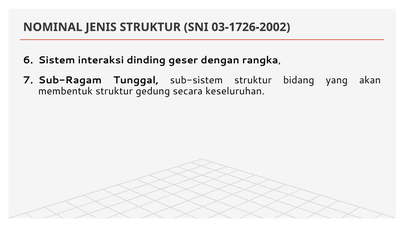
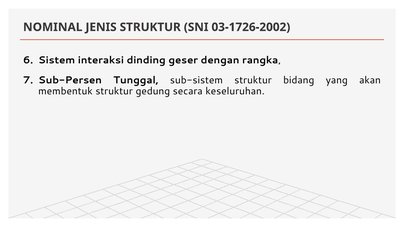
Sub-Ragam: Sub-Ragam -> Sub-Persen
